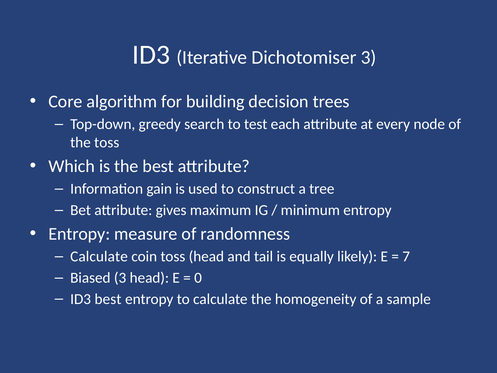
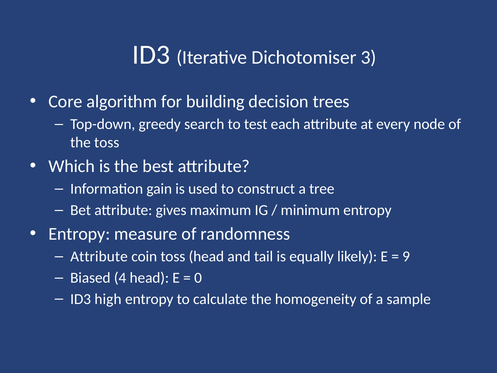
Calculate at (99, 256): Calculate -> Attribute
7: 7 -> 9
Biased 3: 3 -> 4
ID3 best: best -> high
